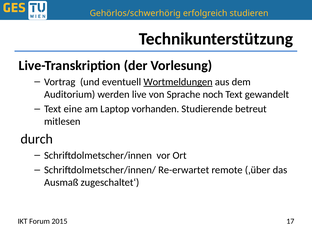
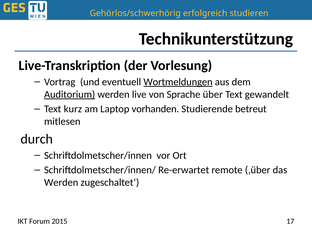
Auditorium underline: none -> present
noch: noch -> über
eine: eine -> kurz
Ausmaß at (61, 182): Ausmaß -> Werden
